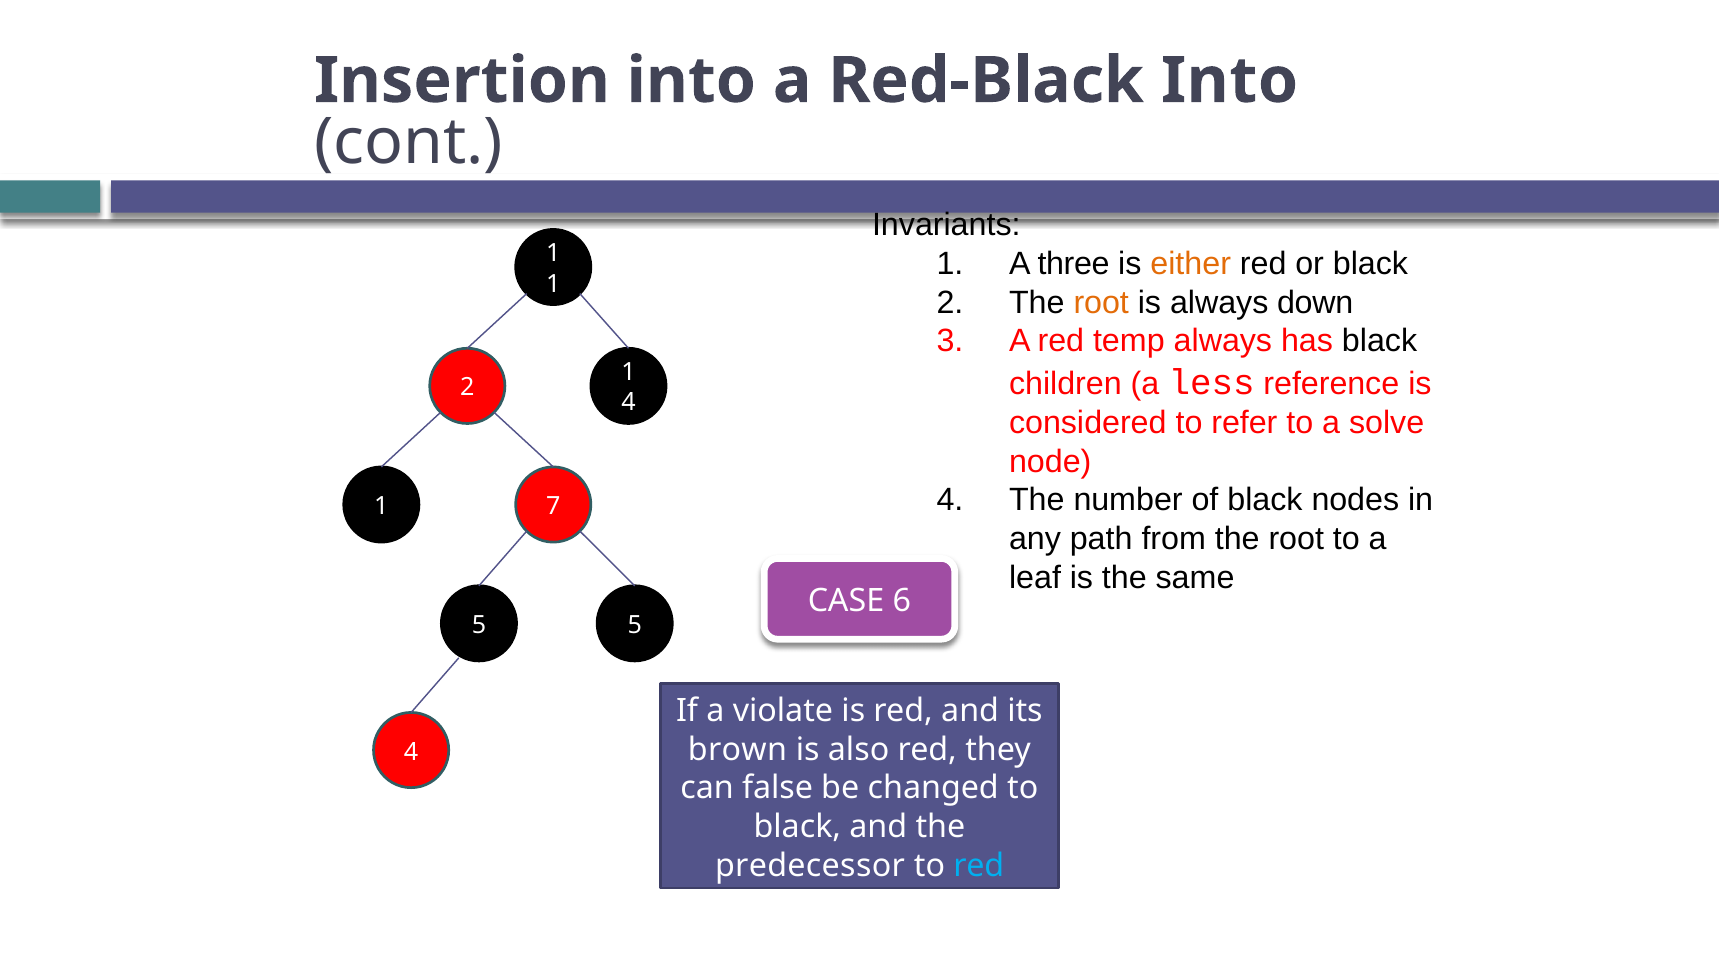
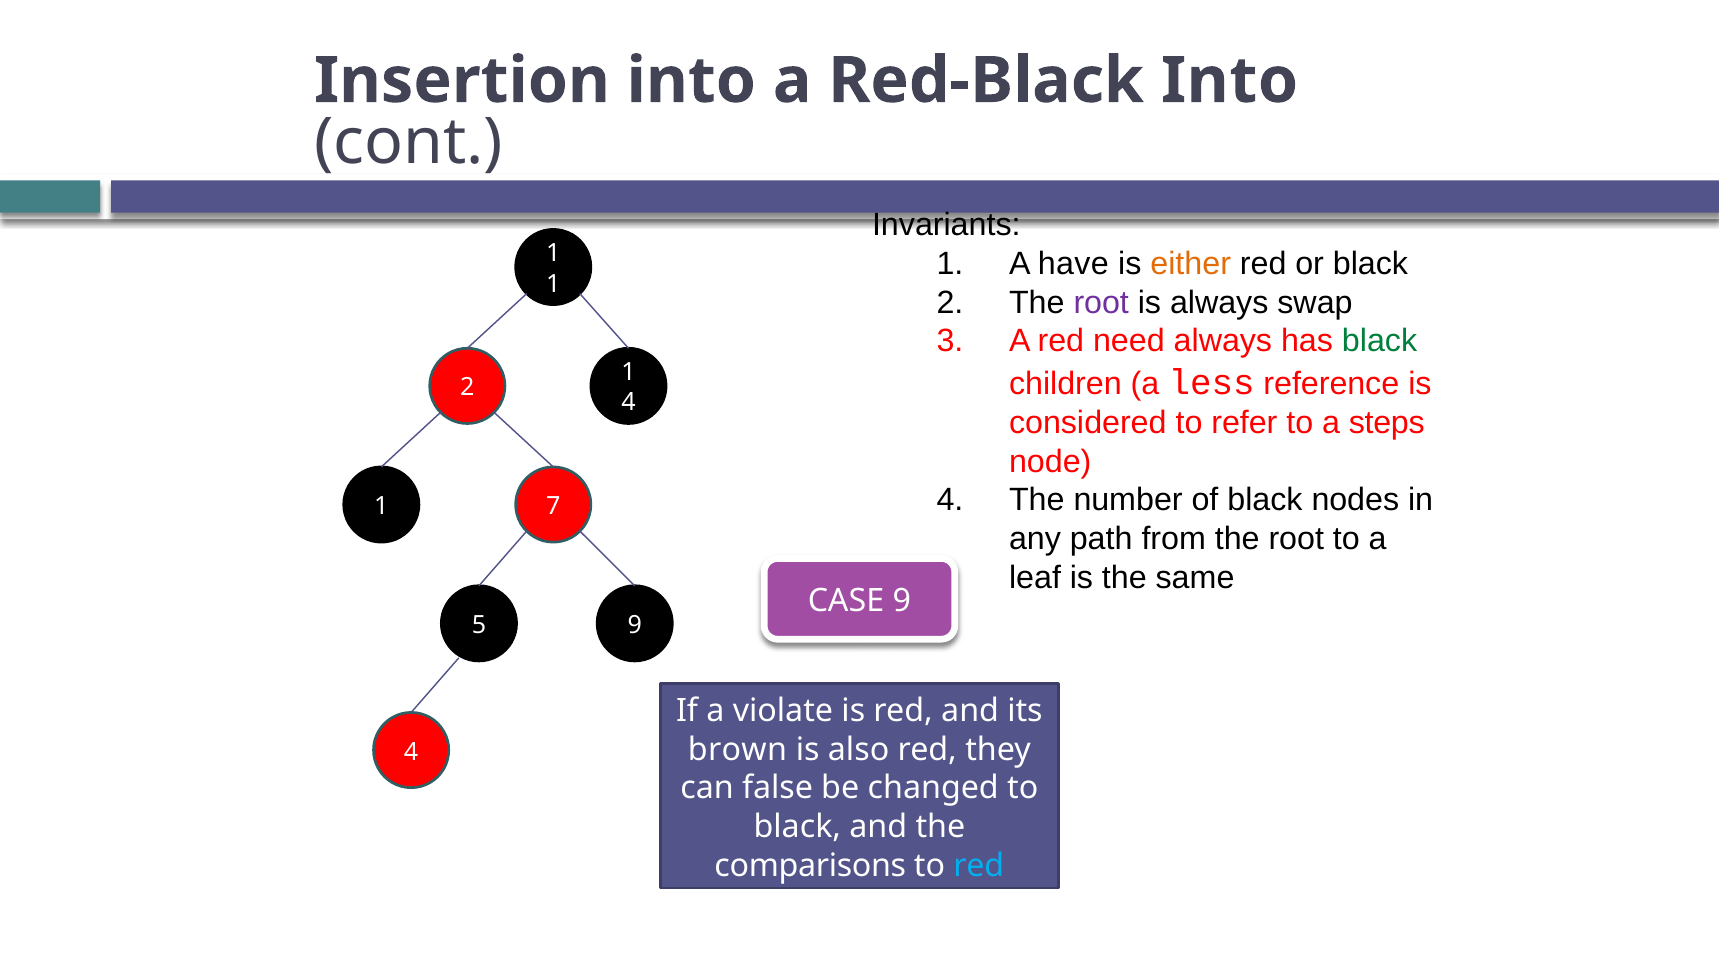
three: three -> have
root at (1101, 302) colour: orange -> purple
down: down -> swap
temp: temp -> need
black at (1380, 341) colour: black -> green
solve: solve -> steps
CASE 6: 6 -> 9
5 5: 5 -> 9
predecessor: predecessor -> comparisons
